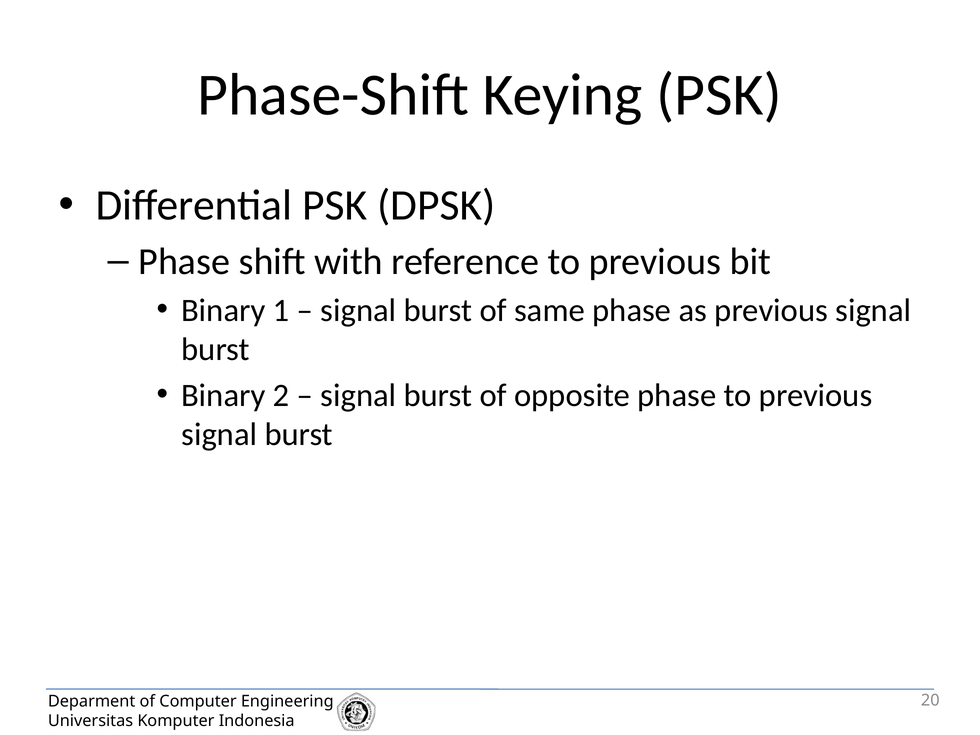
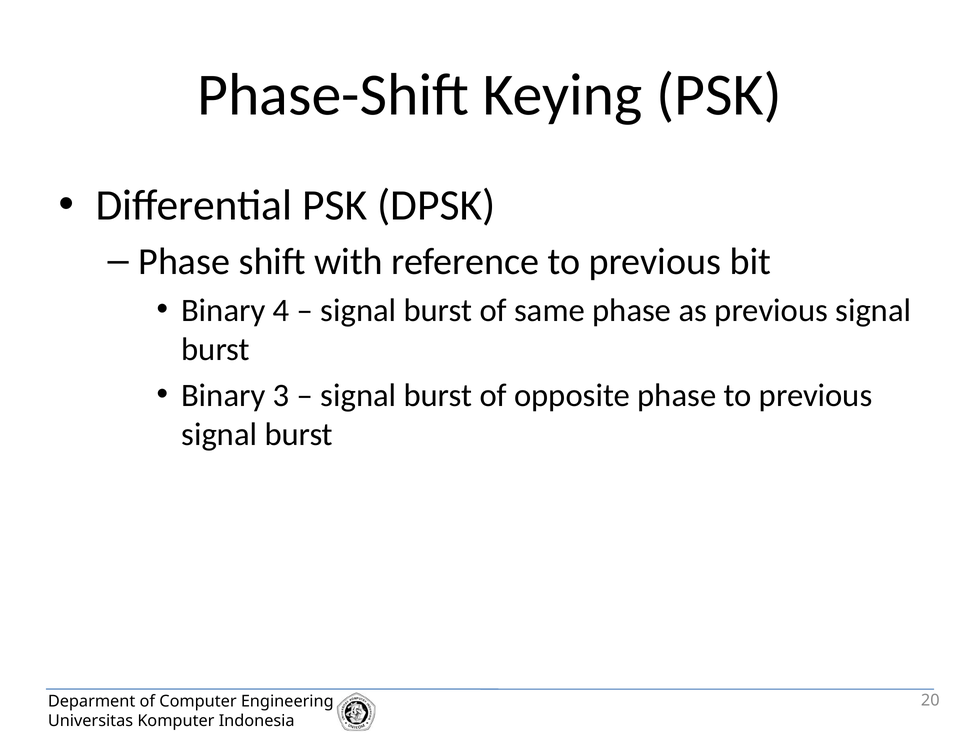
1: 1 -> 4
2: 2 -> 3
